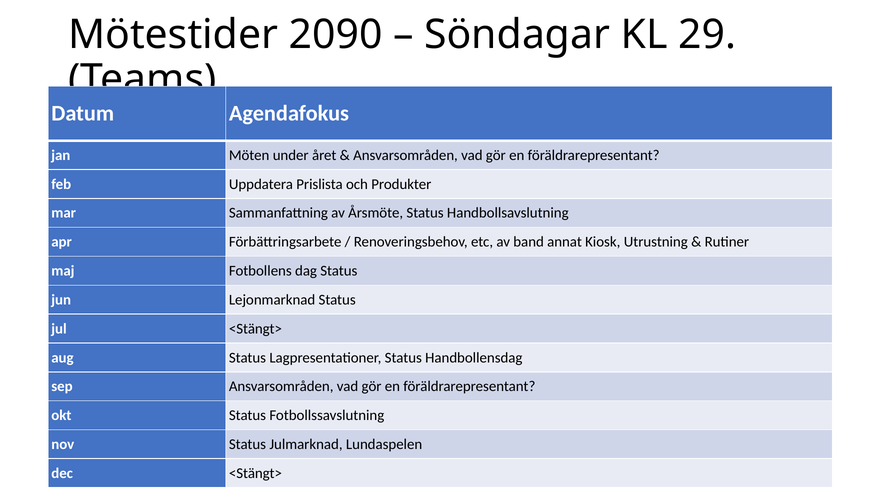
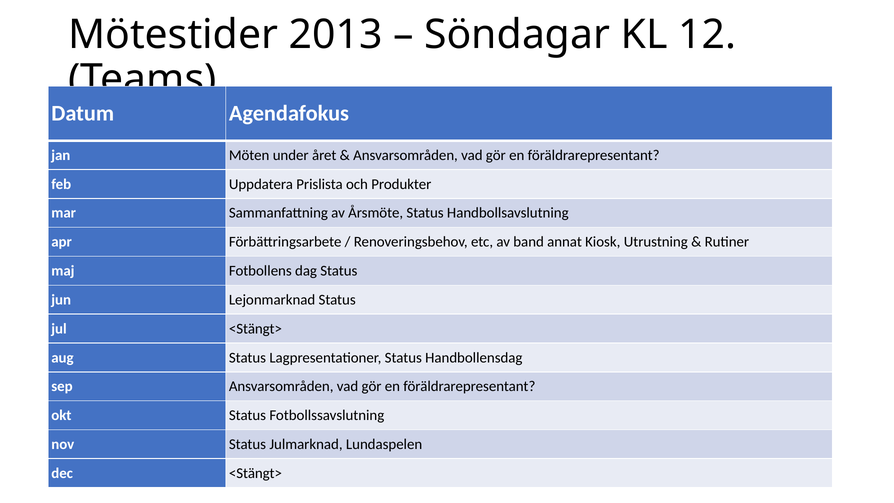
2090: 2090 -> 2013
29: 29 -> 12
